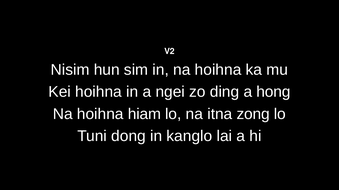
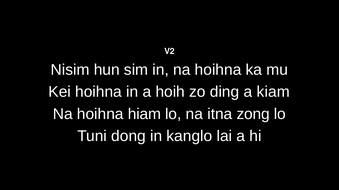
ngei: ngei -> hoih
hong: hong -> kiam
